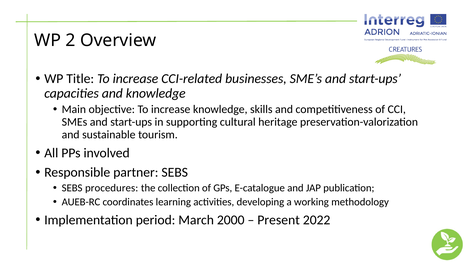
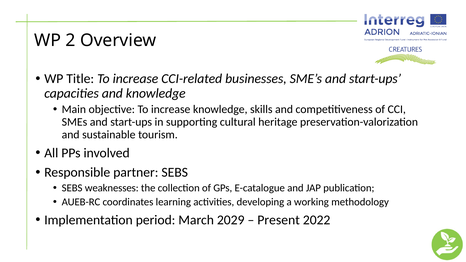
procedures: procedures -> weaknesses
2000: 2000 -> 2029
